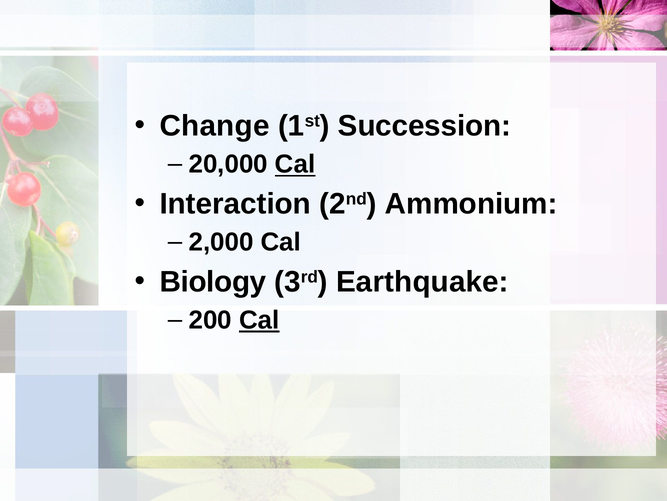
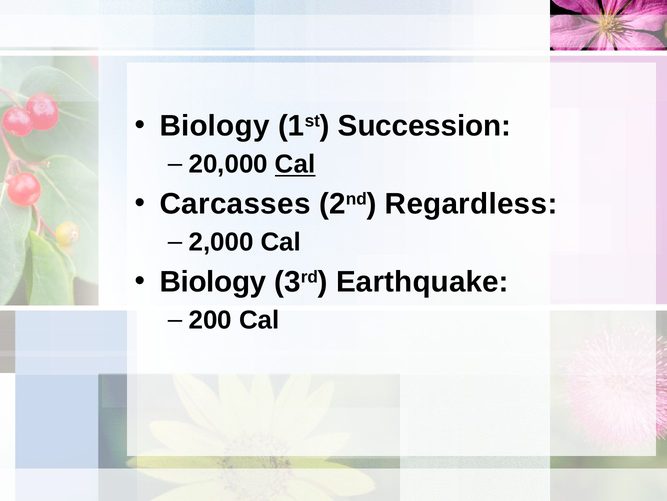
Change at (215, 126): Change -> Biology
Interaction: Interaction -> Carcasses
Ammonium: Ammonium -> Regardless
Cal at (259, 320) underline: present -> none
